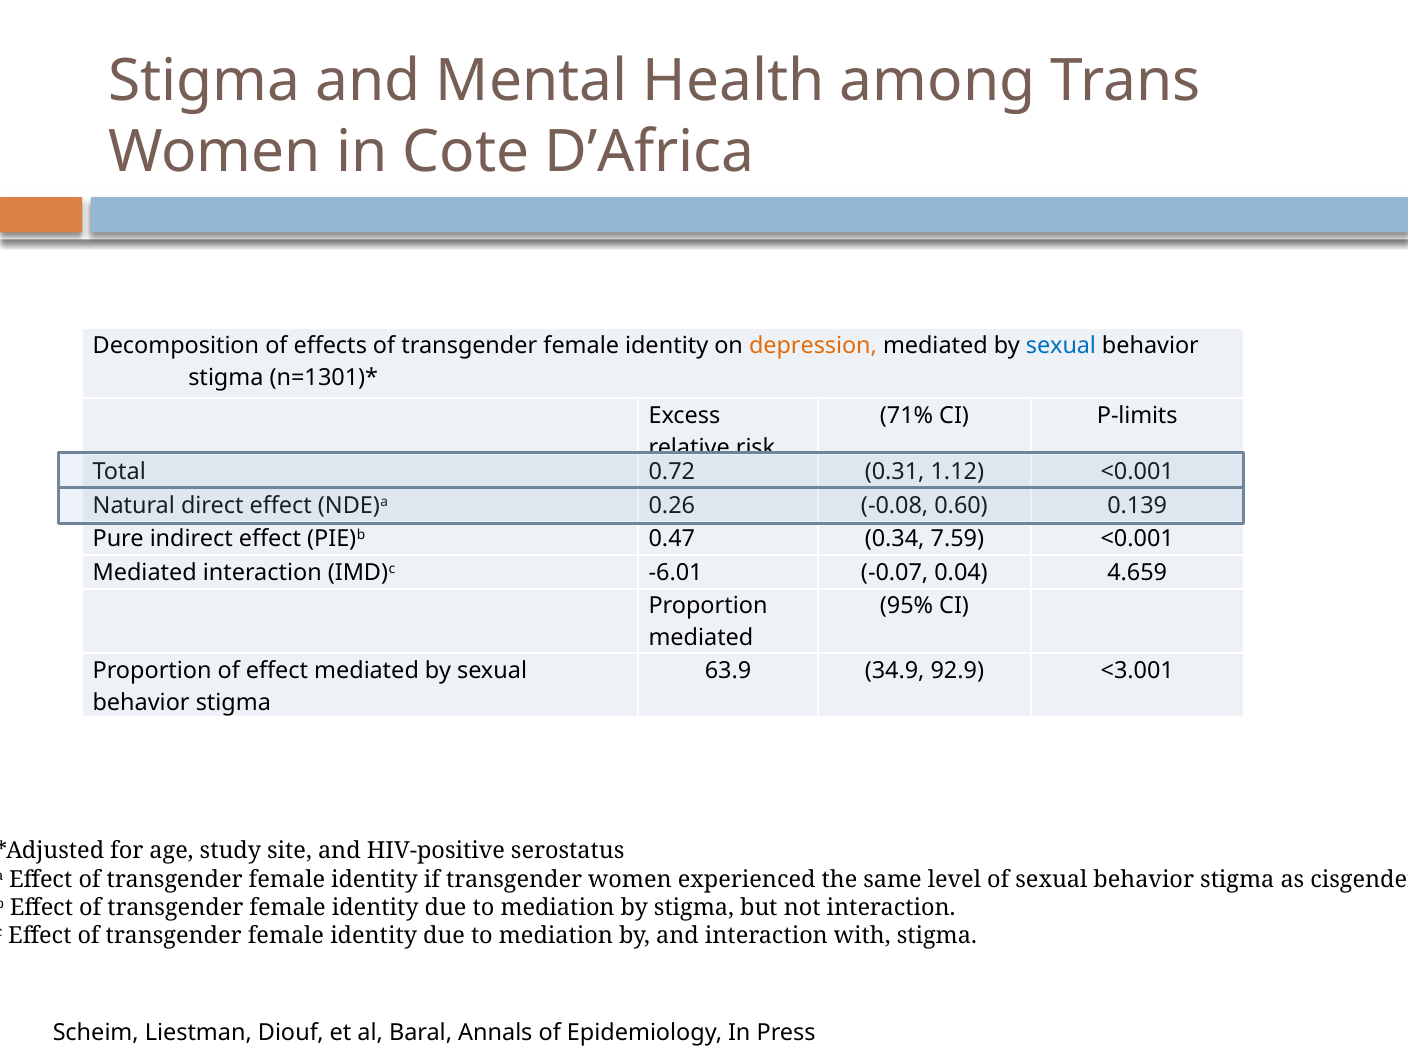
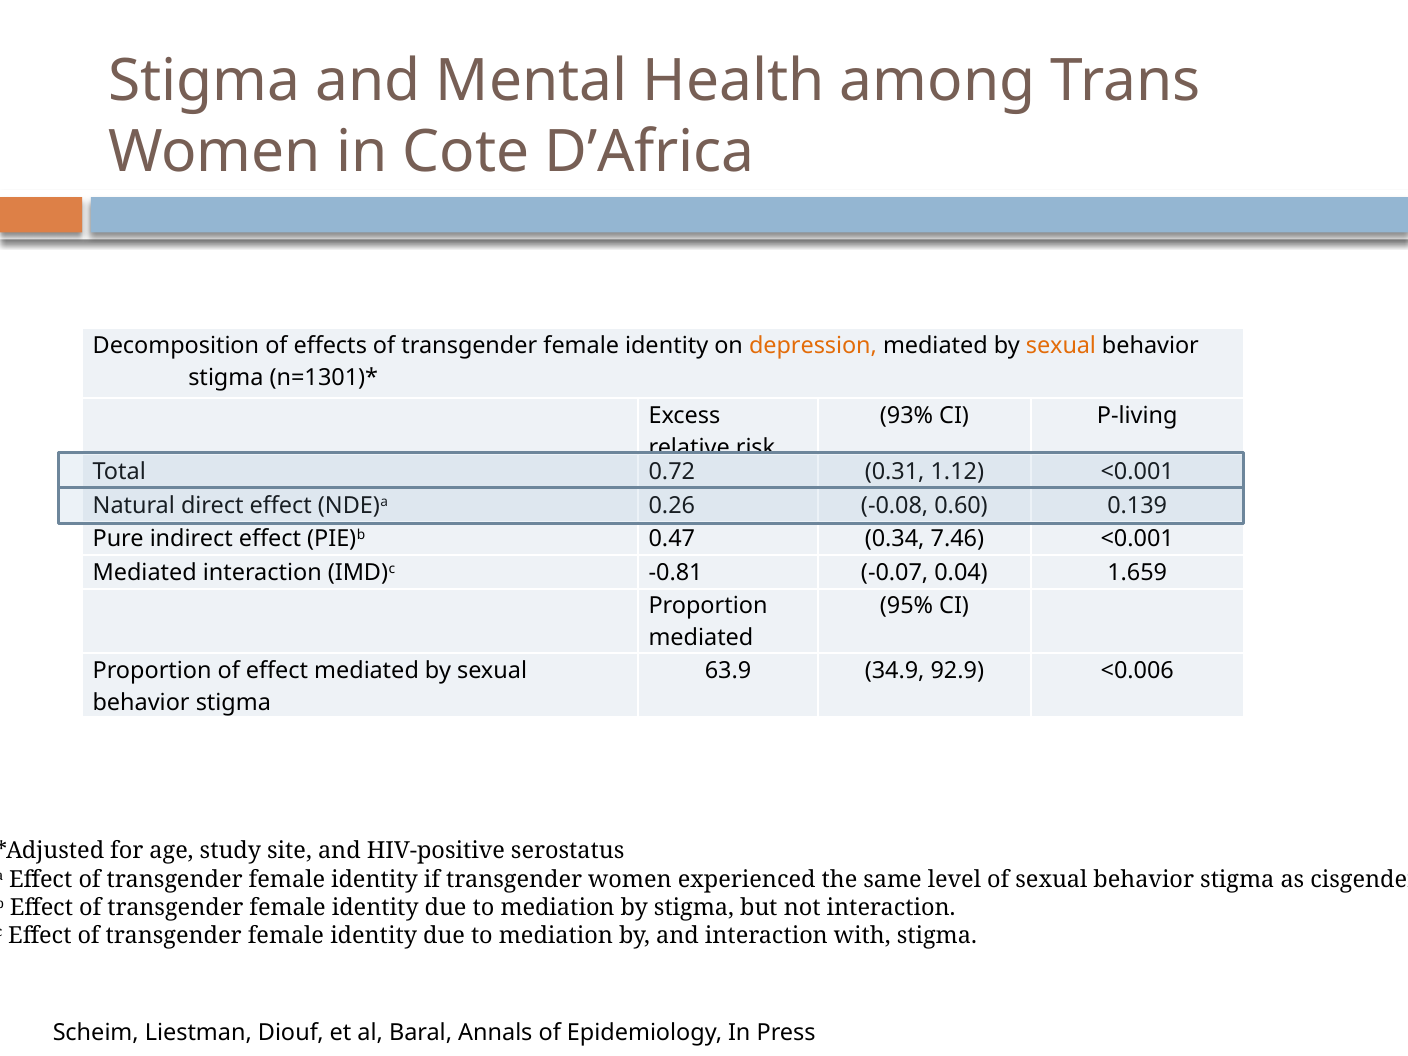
sexual at (1061, 346) colour: blue -> orange
71%: 71% -> 93%
P-limits: P-limits -> P-living
7.59: 7.59 -> 7.46
-6.01: -6.01 -> -0.81
4.659: 4.659 -> 1.659
<3.001: <3.001 -> <0.006
